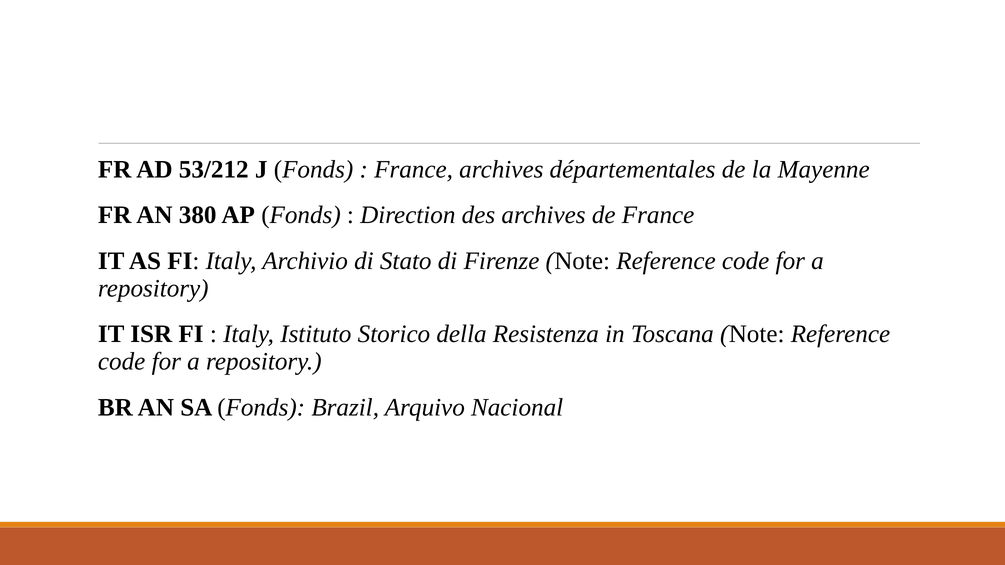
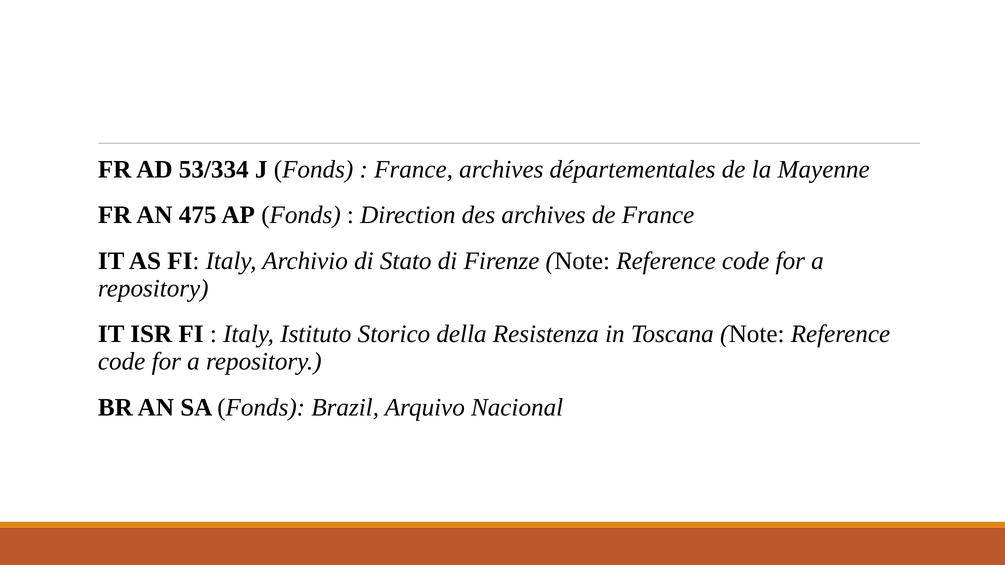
53/212: 53/212 -> 53/334
380: 380 -> 475
